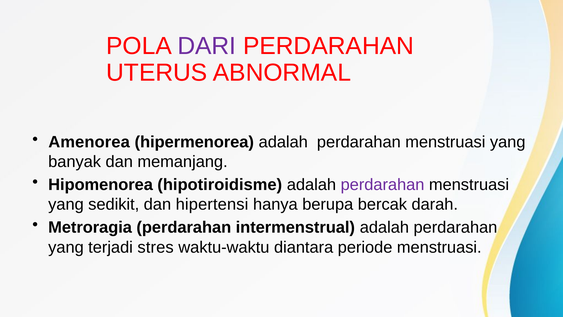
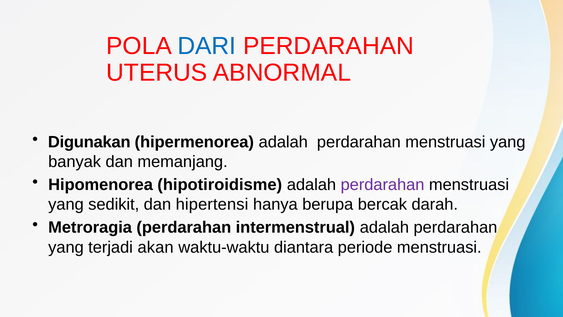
DARI colour: purple -> blue
Amenorea: Amenorea -> Digunakan
stres: stres -> akan
